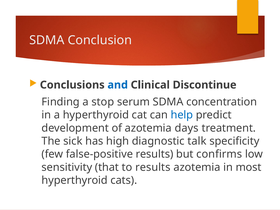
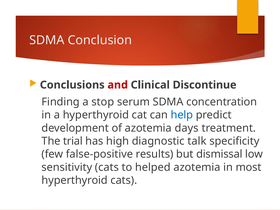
and colour: blue -> red
sick: sick -> trial
confirms: confirms -> dismissal
sensitivity that: that -> cats
to results: results -> helped
